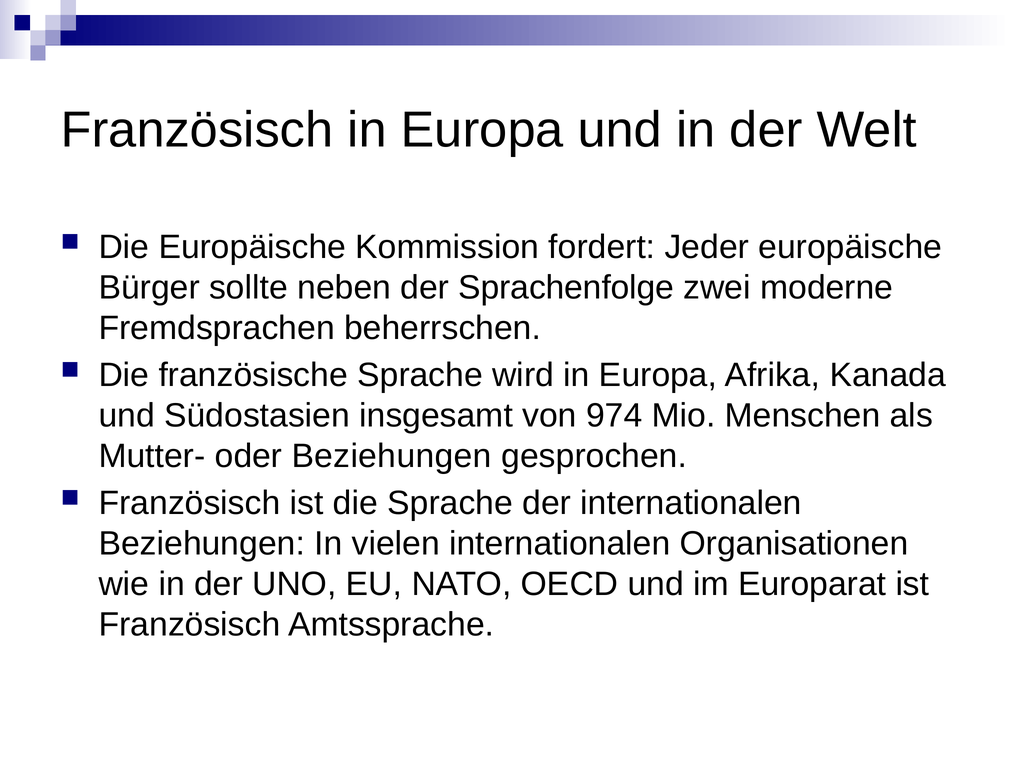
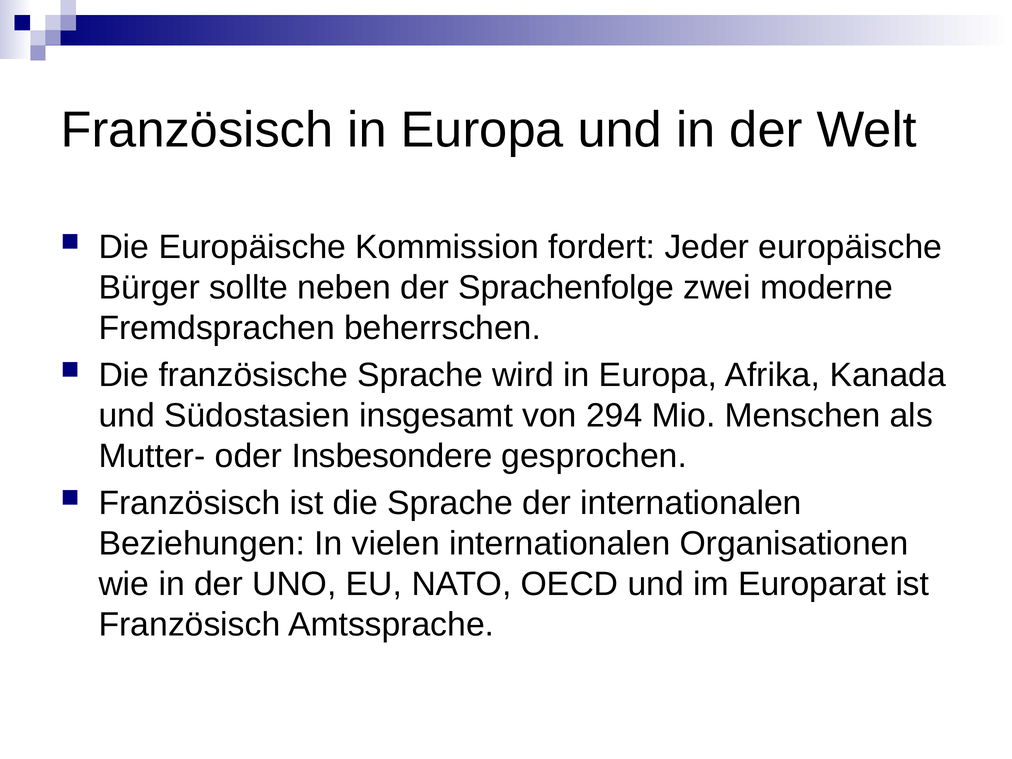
974: 974 -> 294
oder Beziehungen: Beziehungen -> Insbesondere
